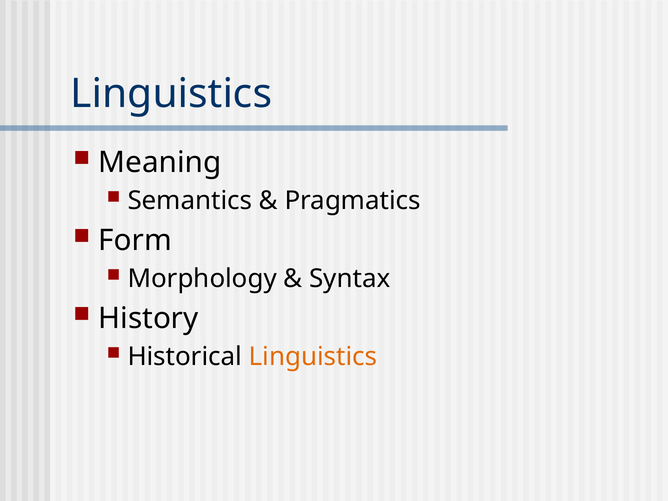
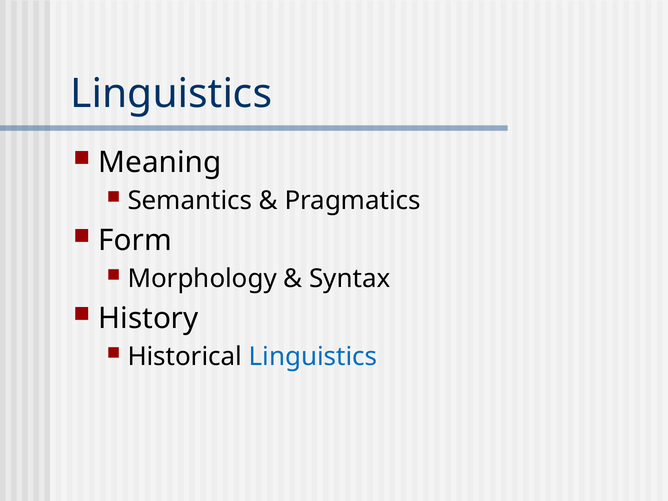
Linguistics at (313, 357) colour: orange -> blue
